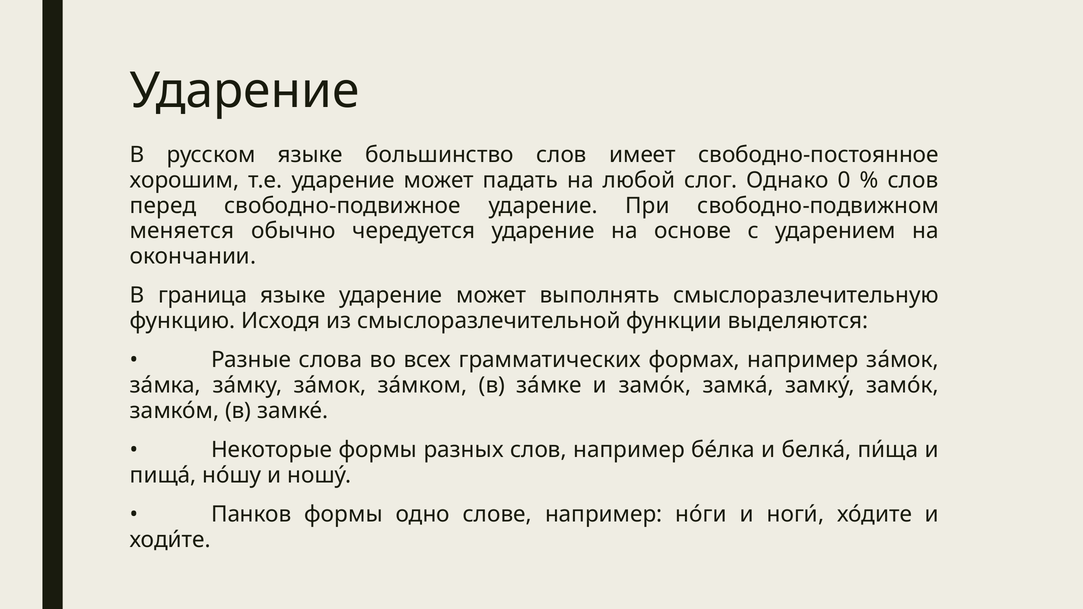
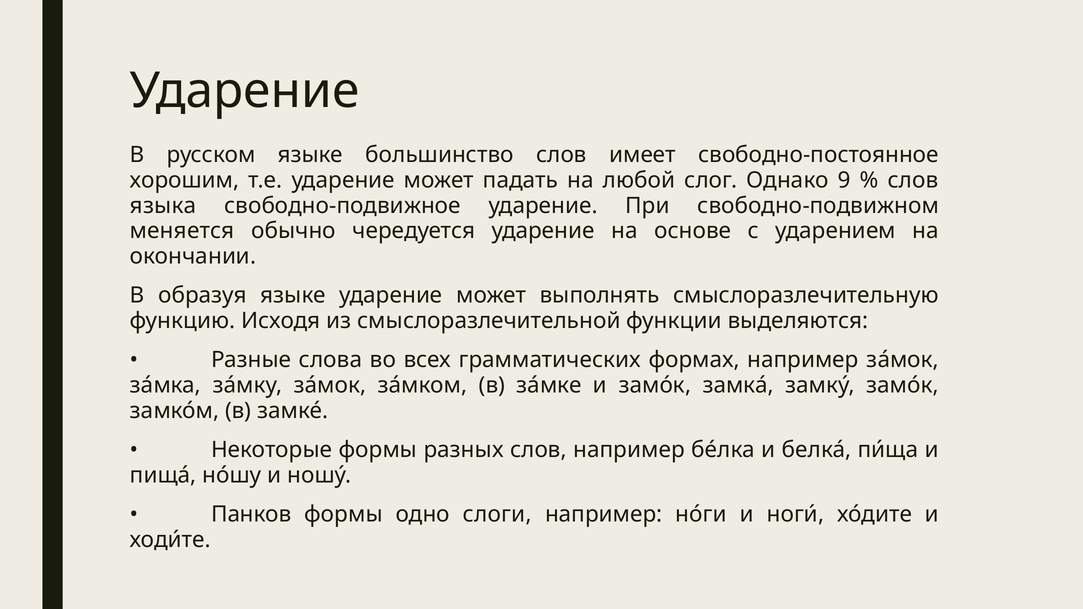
0: 0 -> 9
перед: перед -> языка
граница: граница -> образуя
слове: слове -> слоги
